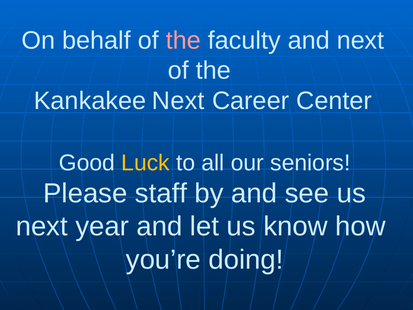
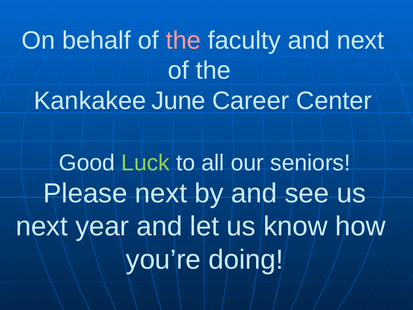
Kankakee Next: Next -> June
Luck colour: yellow -> light green
Please staff: staff -> next
